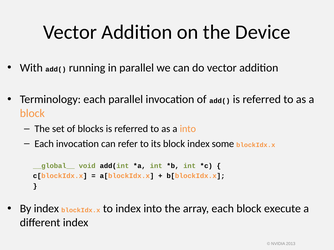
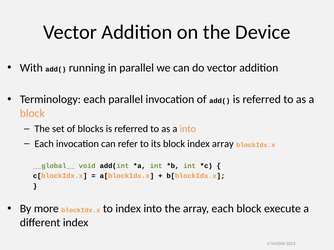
index some: some -> array
By index: index -> more
